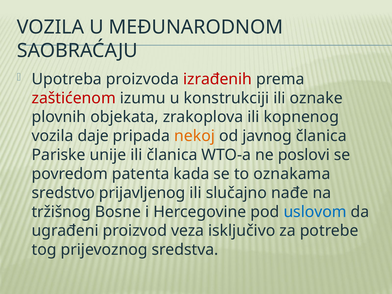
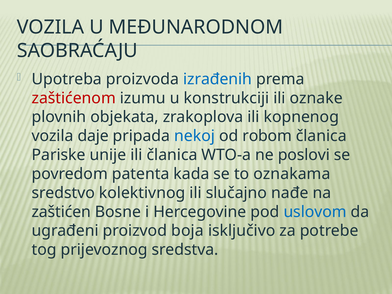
izrađenih colour: red -> blue
nekoj colour: orange -> blue
javnog: javnog -> robom
prijavljenog: prijavljenog -> kolektivnog
tržišnog: tržišnog -> zaštićen
veza: veza -> boja
